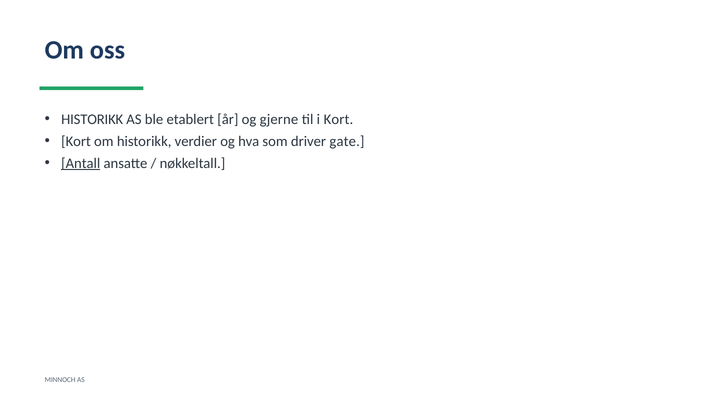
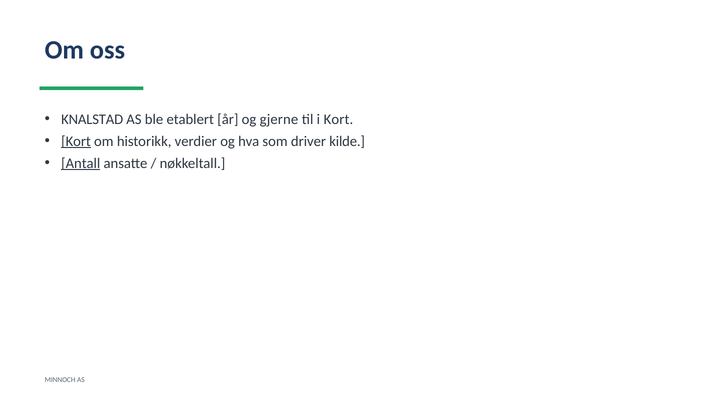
HISTORIKK at (92, 119): HISTORIKK -> KNALSTAD
Kort at (76, 141) underline: none -> present
gate: gate -> kilde
